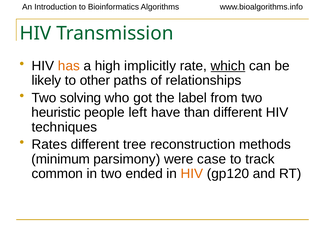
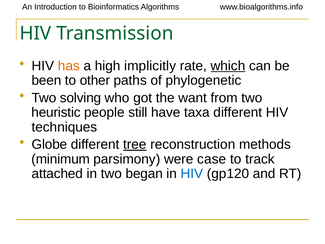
likely: likely -> been
relationships: relationships -> phylogenetic
label: label -> want
left: left -> still
than: than -> taxa
Rates: Rates -> Globe
tree underline: none -> present
common: common -> attached
ended: ended -> began
HIV at (192, 174) colour: orange -> blue
